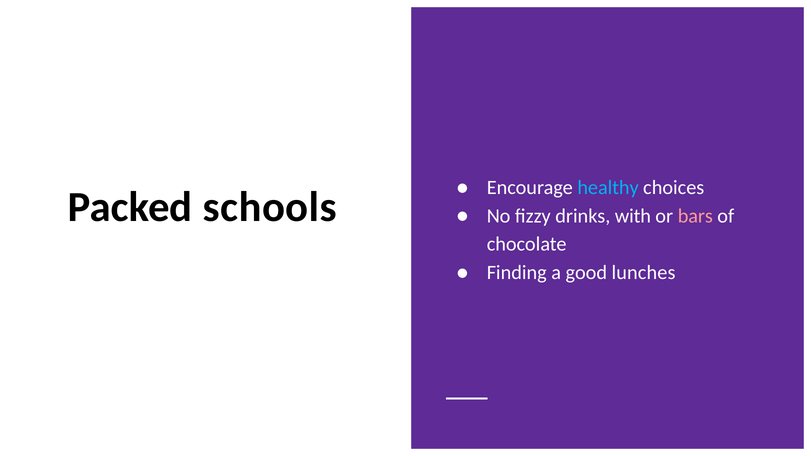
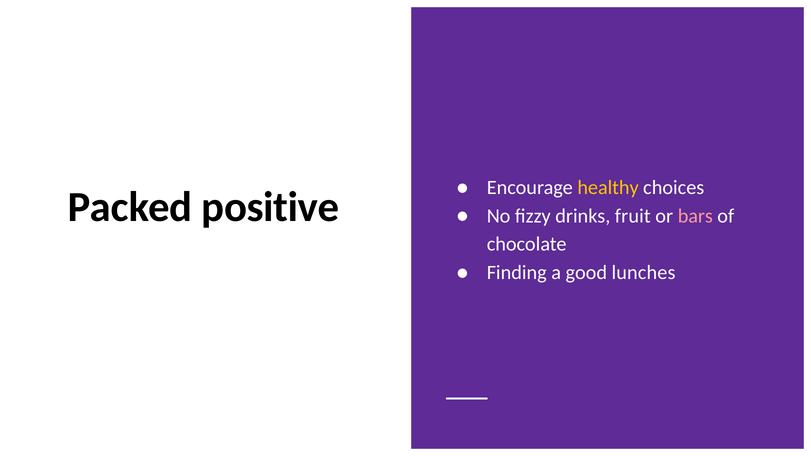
healthy colour: light blue -> yellow
schools: schools -> positive
with: with -> fruit
